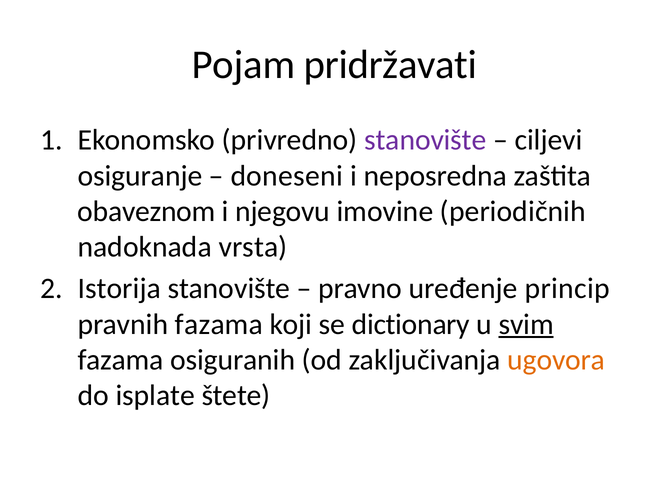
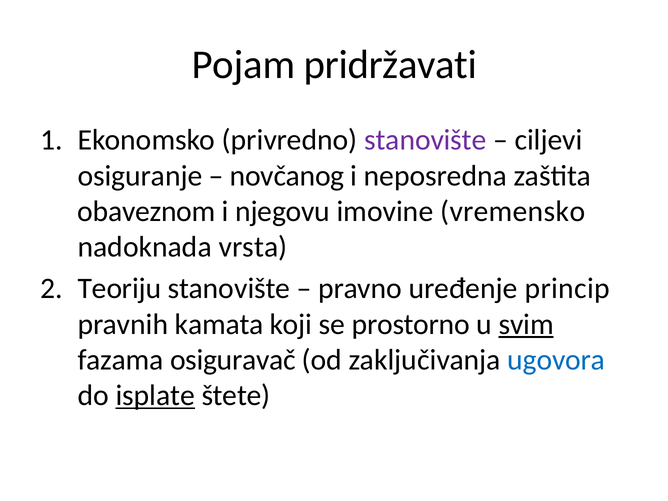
doneseni: doneseni -> novčanog
periodičnih: periodičnih -> vremensko
Istorija: Istorija -> Teoriju
pravnih fazama: fazama -> kamata
dictionary: dictionary -> prostorno
osiguranih: osiguranih -> osiguravač
ugovora colour: orange -> blue
isplate underline: none -> present
